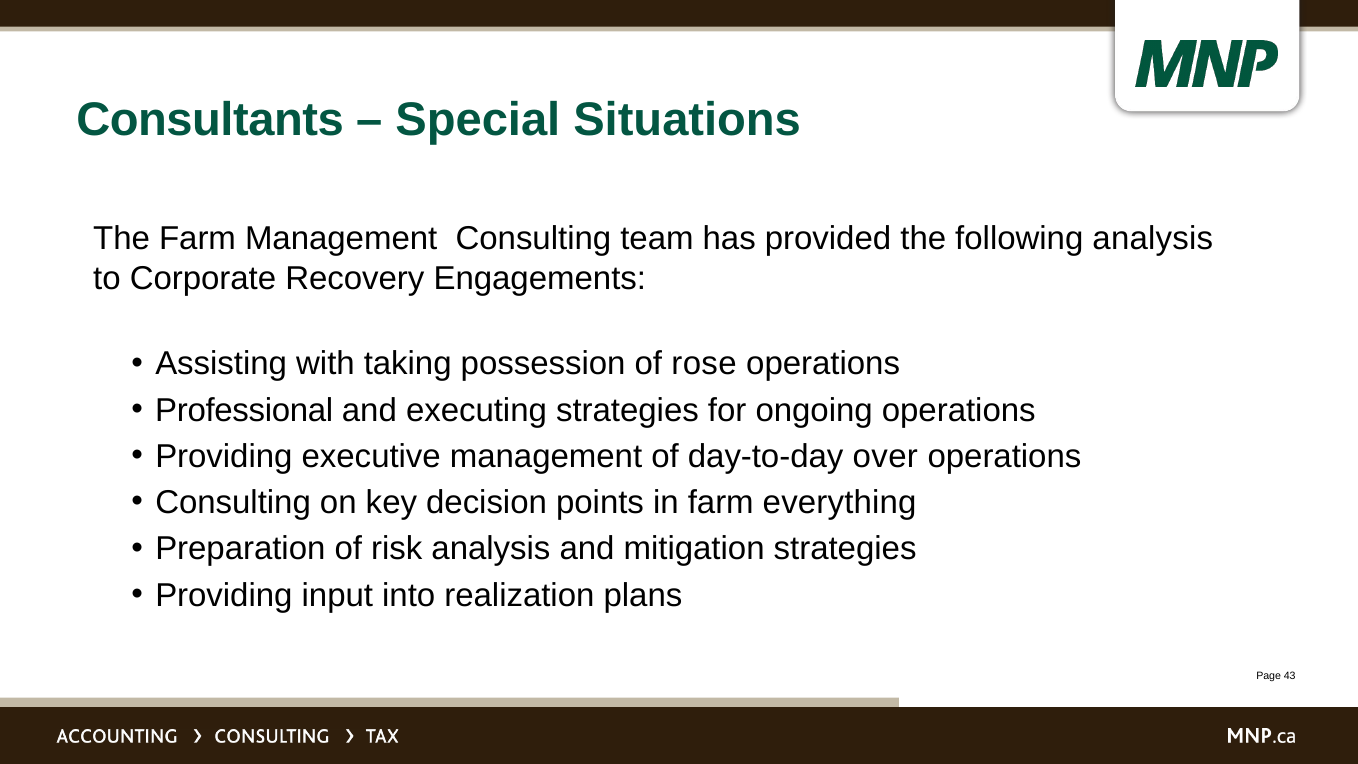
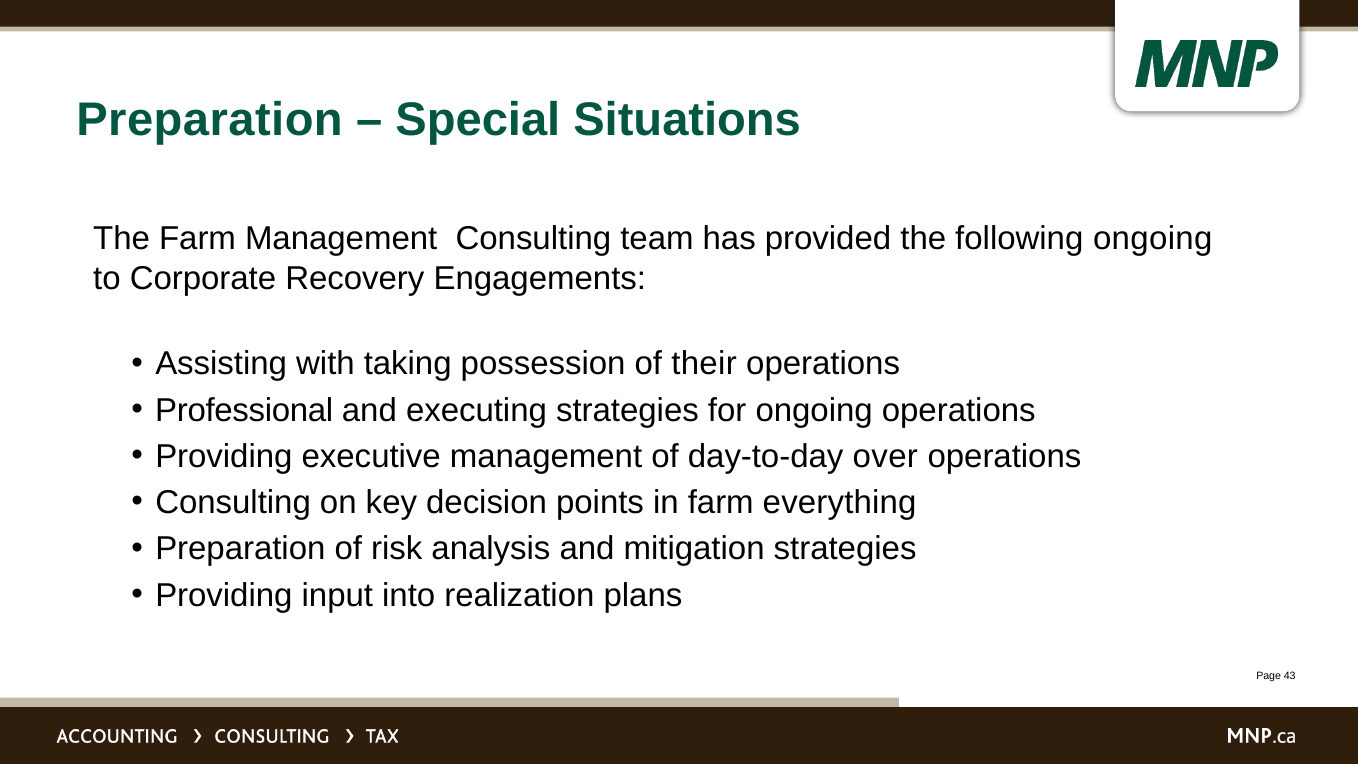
Consultants at (210, 120): Consultants -> Preparation
following analysis: analysis -> ongoing
rose: rose -> their
